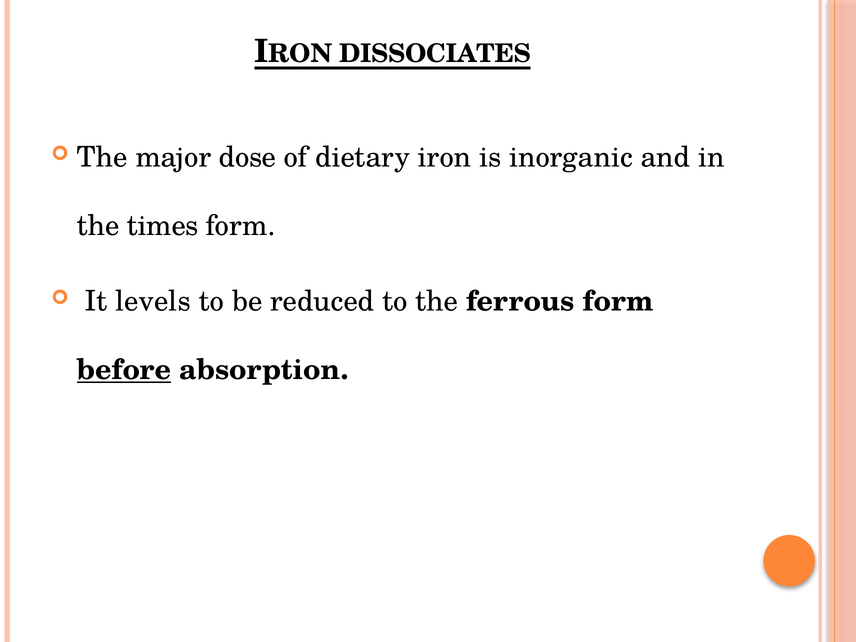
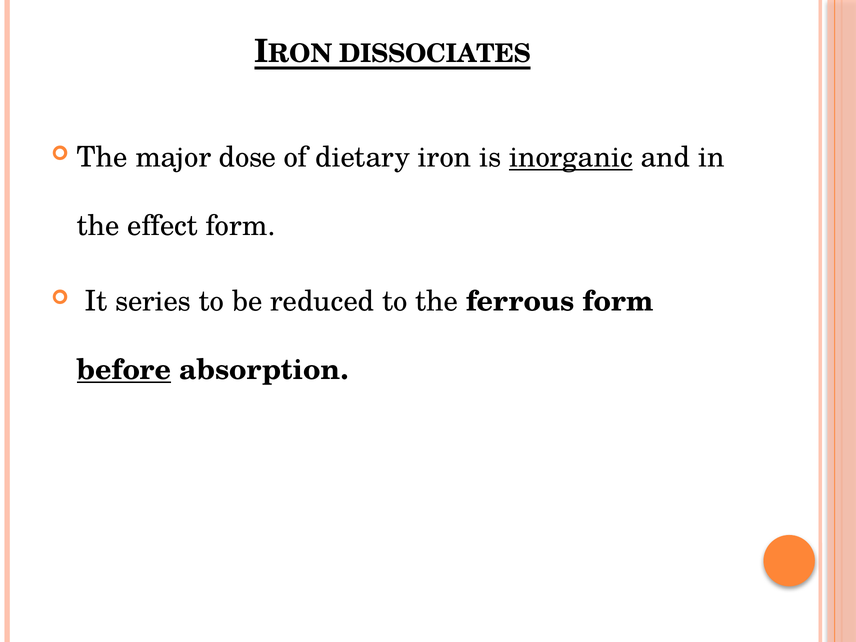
inorganic underline: none -> present
times: times -> effect
levels: levels -> series
